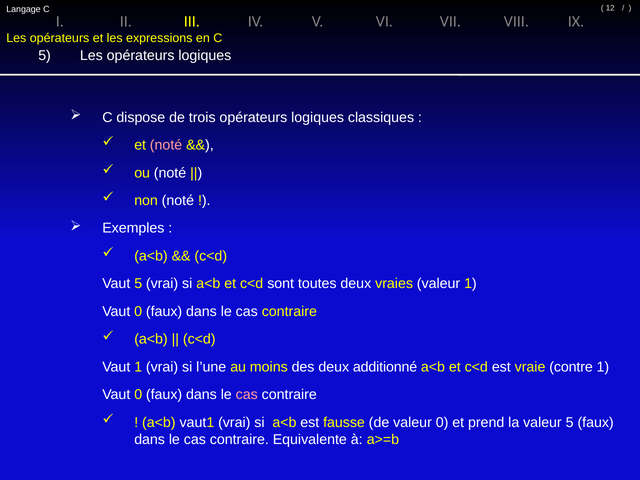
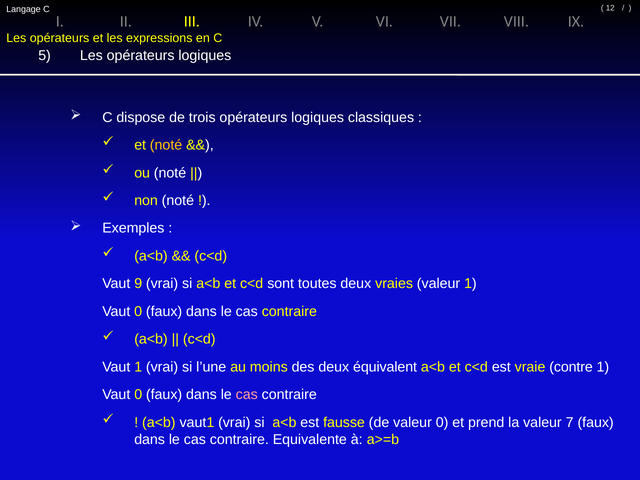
noté at (166, 145) colour: pink -> yellow
Vaut 5: 5 -> 9
additionné: additionné -> équivalent
valeur 5: 5 -> 7
